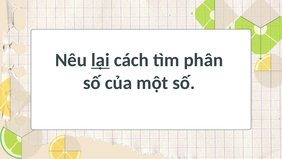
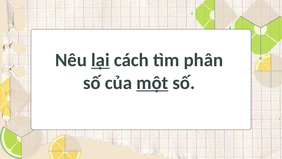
một underline: none -> present
